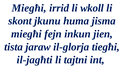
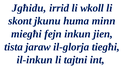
Miegħi at (29, 8): Miegħi -> Jgħidu
jisma: jisma -> minn
il-jagħti: il-jagħti -> il-inkun
